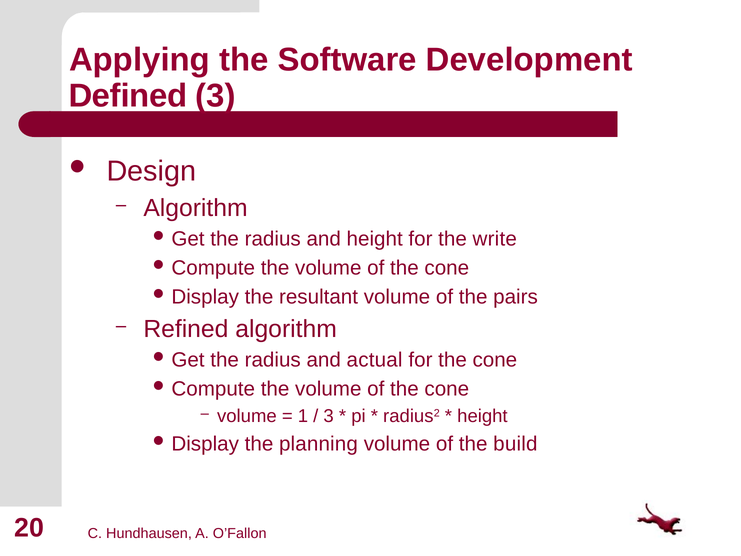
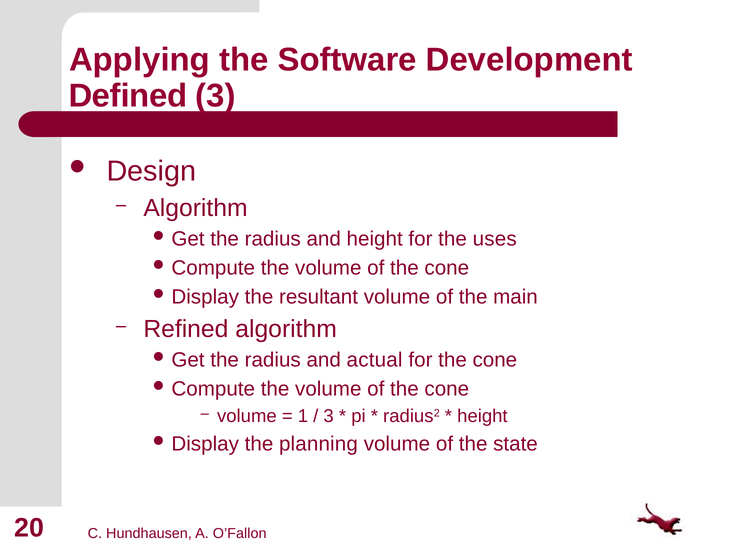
write: write -> uses
pairs: pairs -> main
build: build -> state
